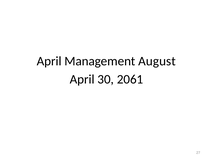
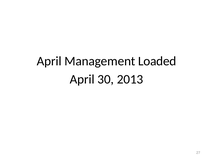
August: August -> Loaded
2061: 2061 -> 2013
